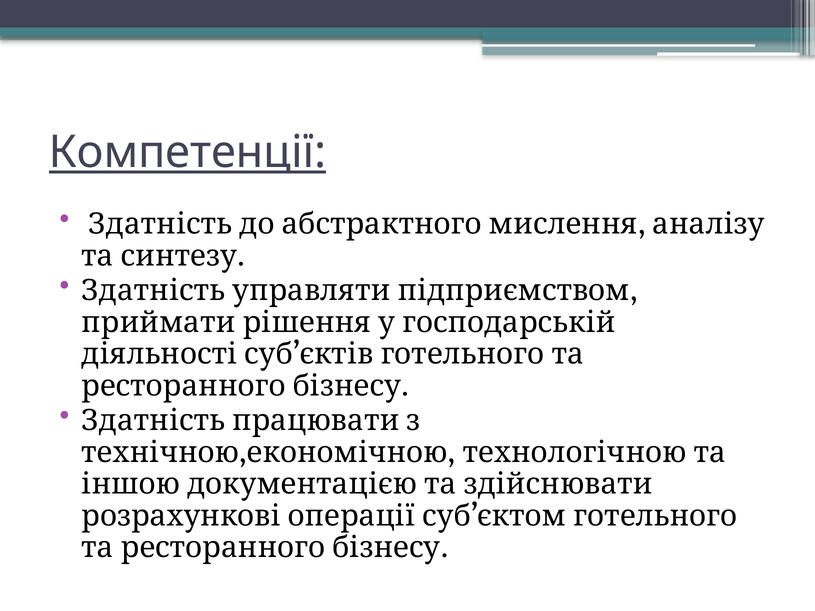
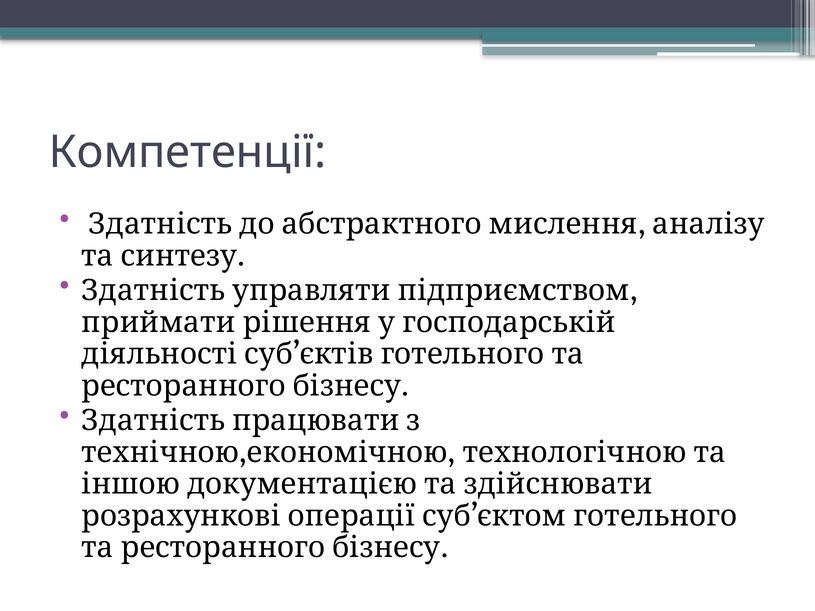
Компетенції underline: present -> none
